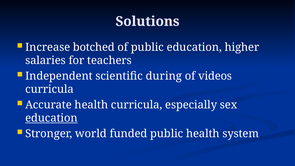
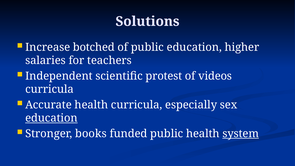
during: during -> protest
world: world -> books
system underline: none -> present
